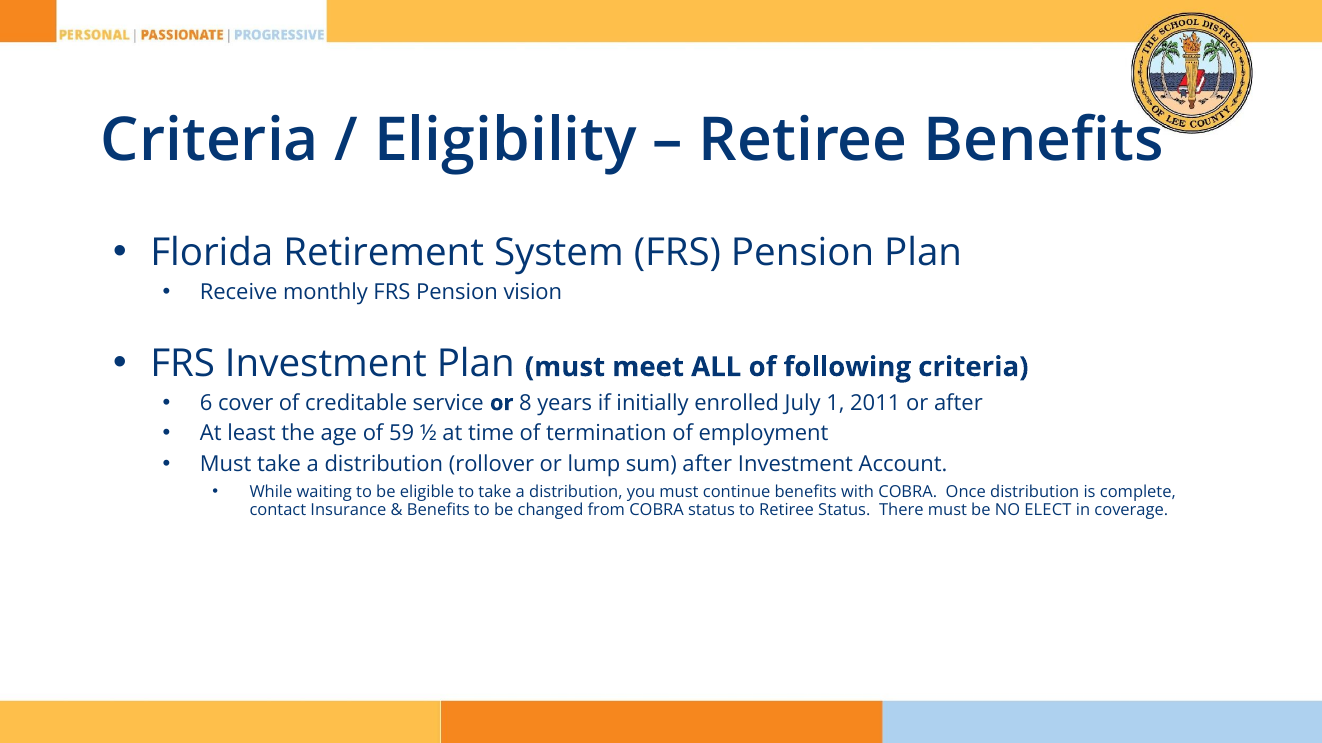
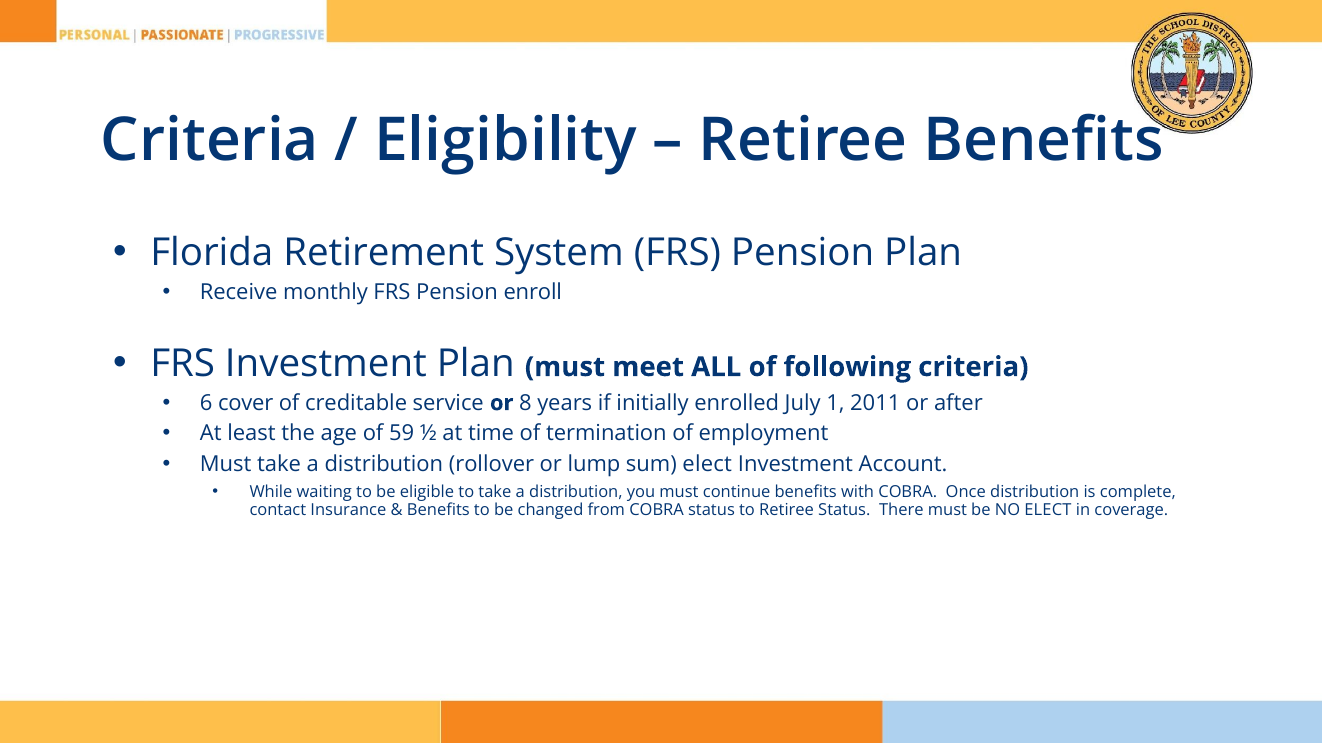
vision: vision -> enroll
sum after: after -> elect
